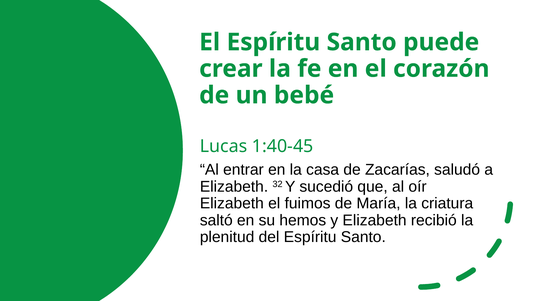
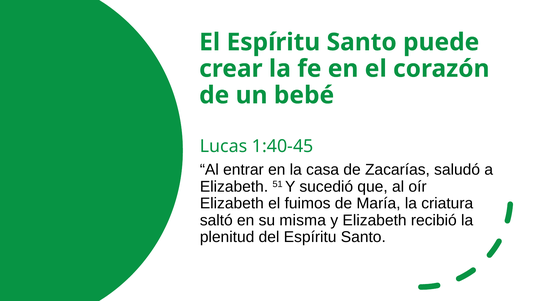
32: 32 -> 51
hemos: hemos -> misma
